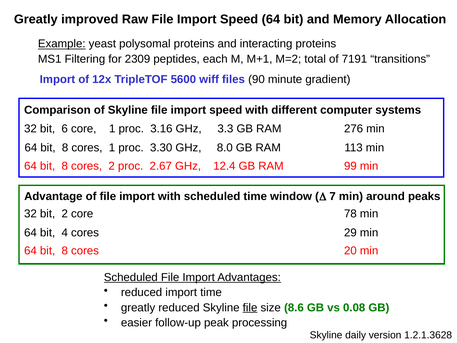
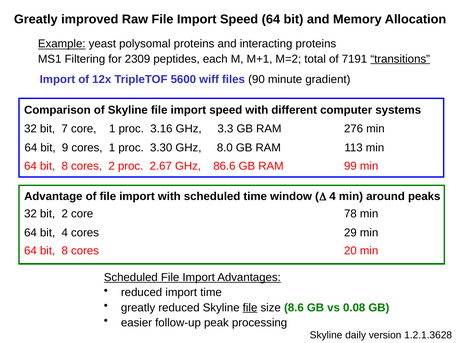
transitions underline: none -> present
6: 6 -> 7
8 at (65, 148): 8 -> 9
12.4: 12.4 -> 86.6
7 at (333, 196): 7 -> 4
